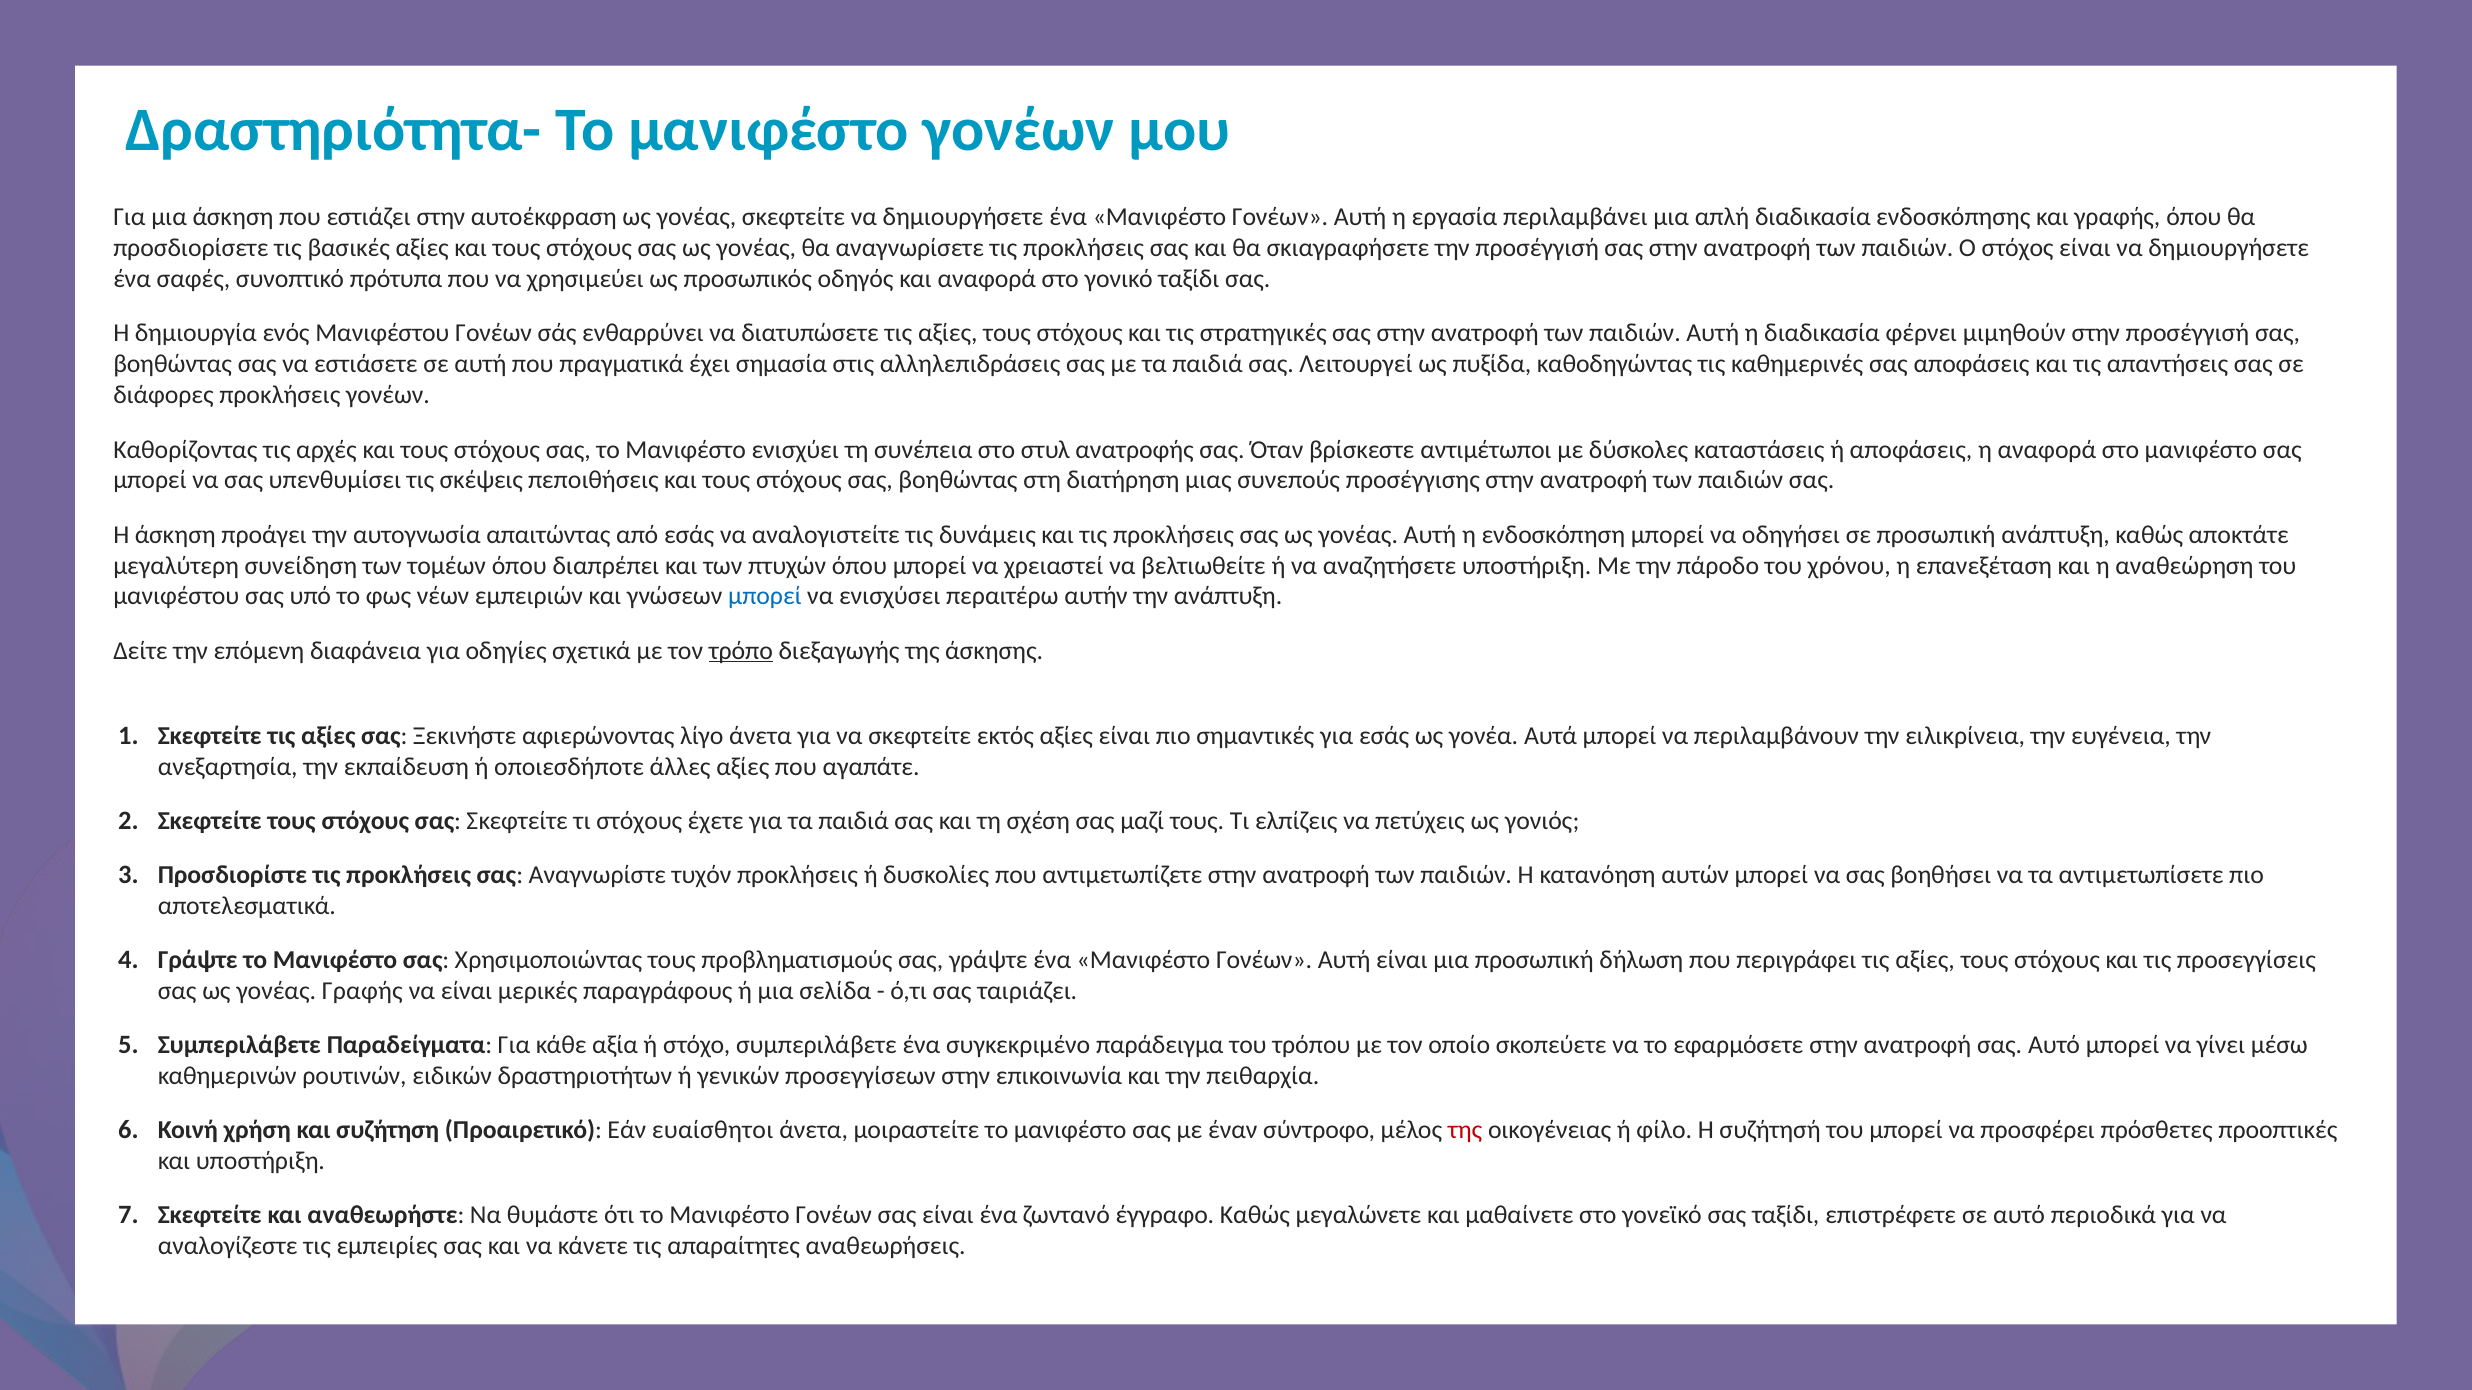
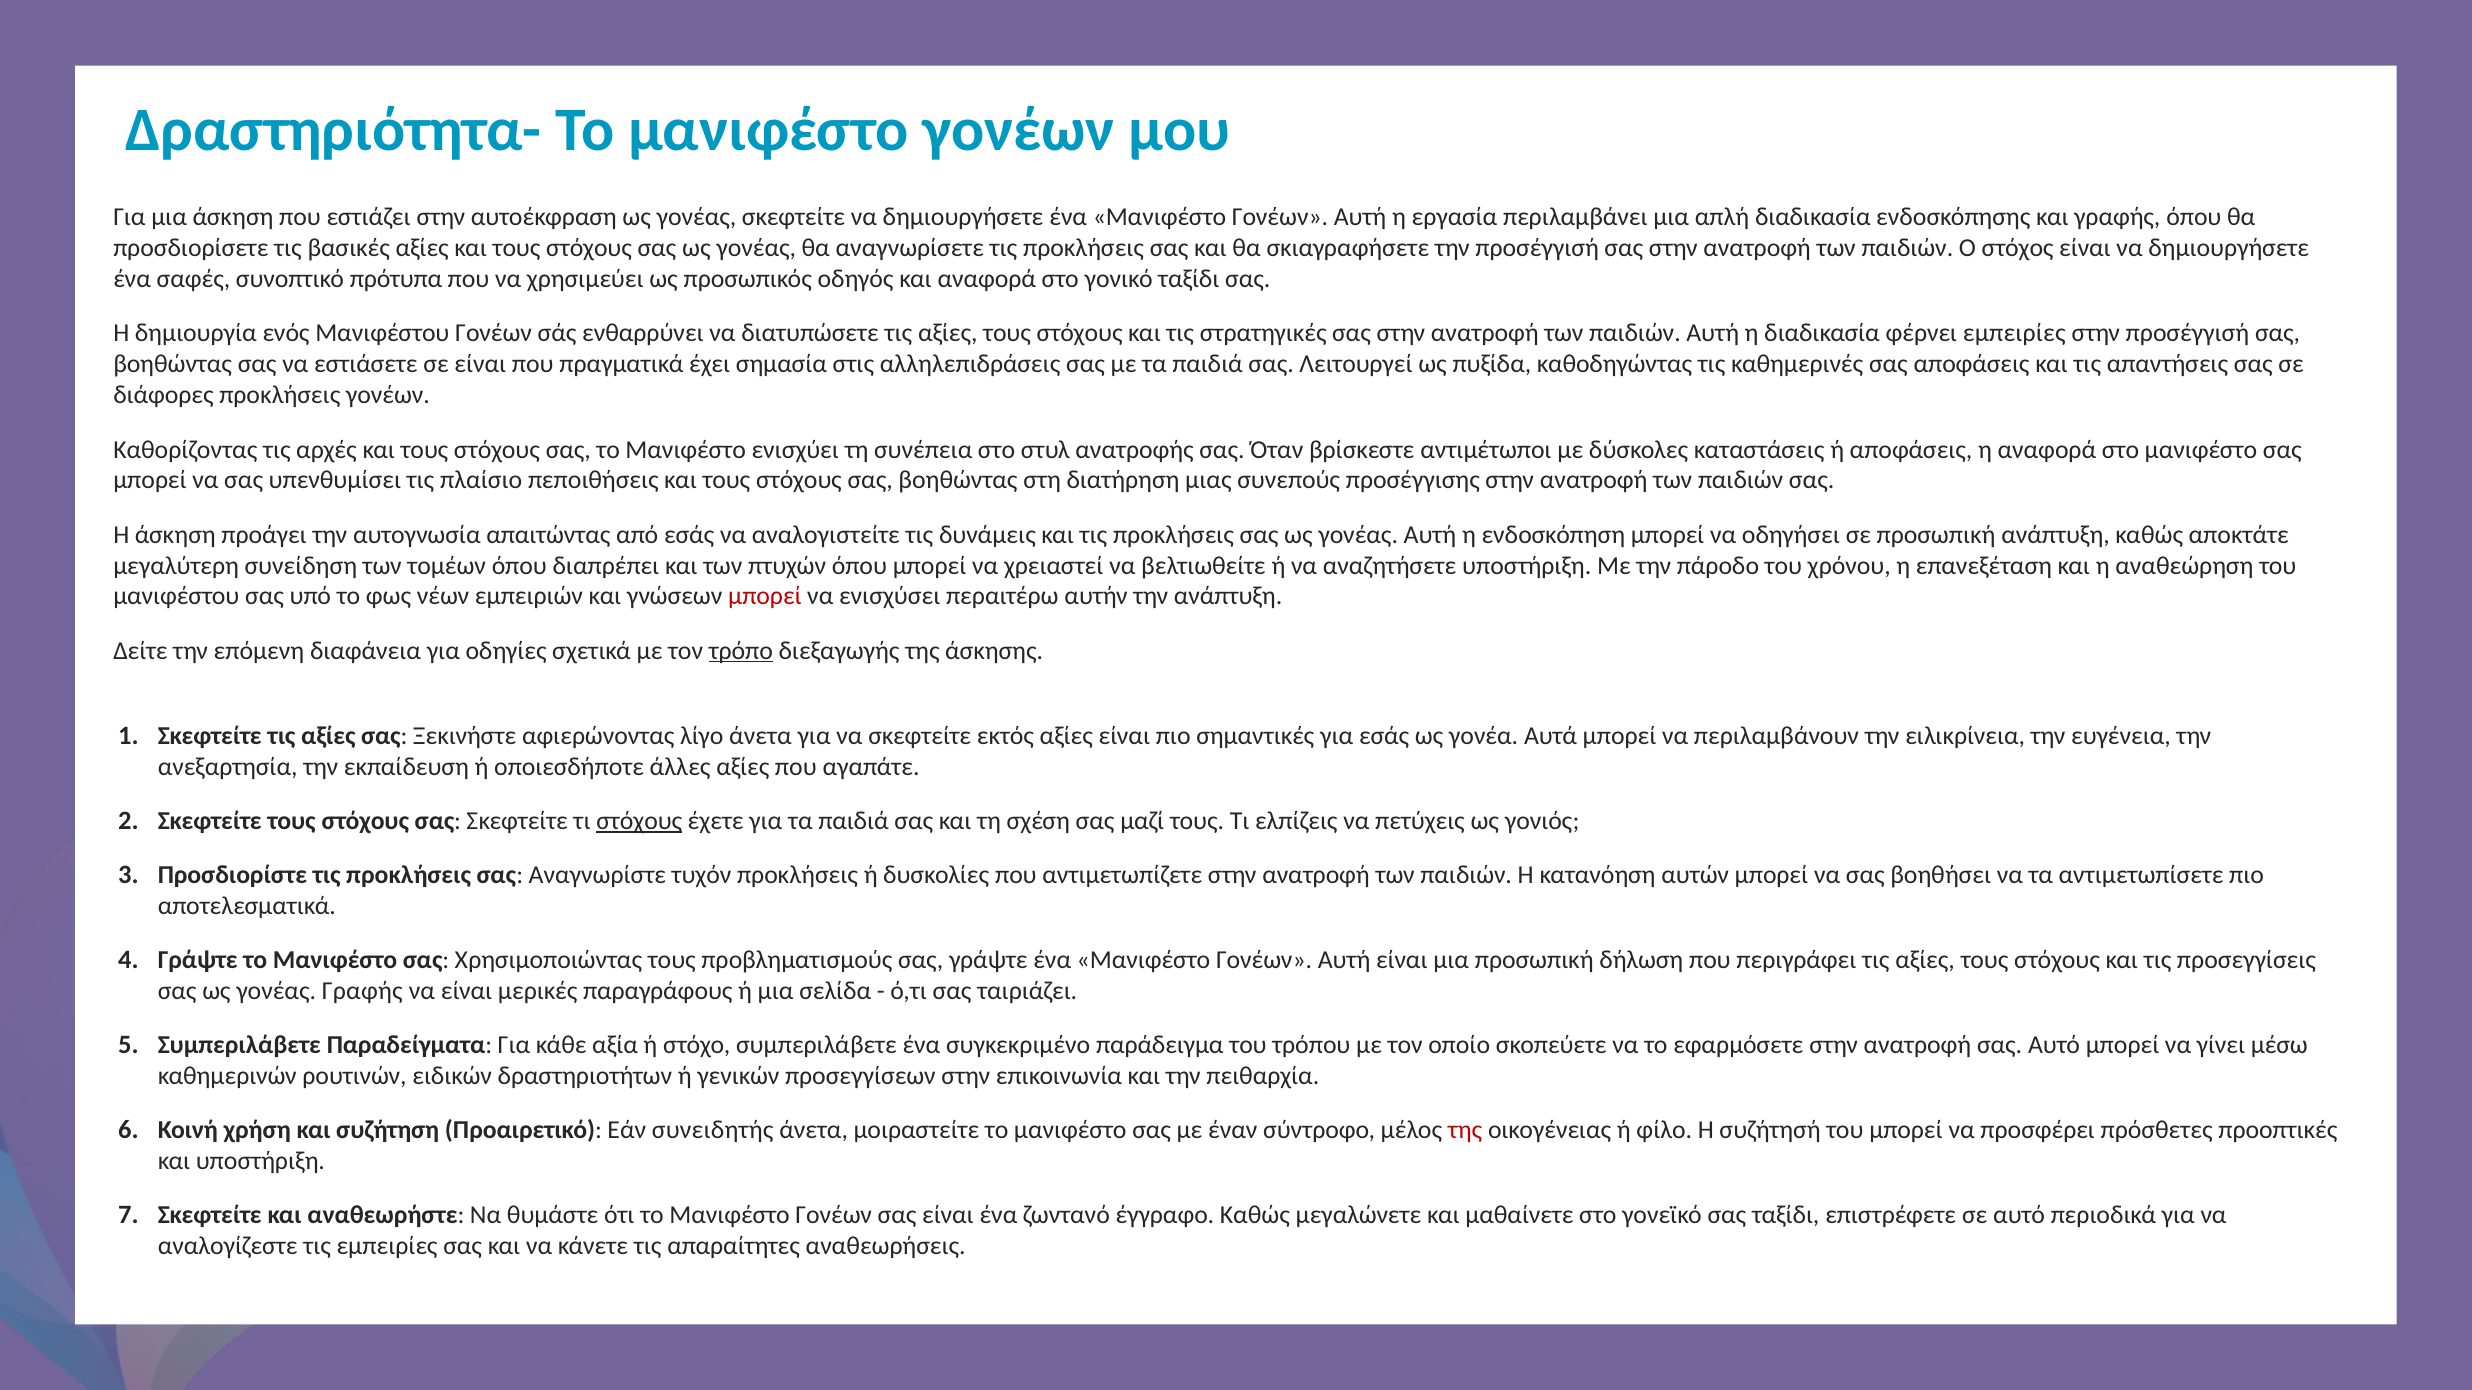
φέρνει μιμηθούν: μιμηθούν -> εμπειρίες
σε αυτή: αυτή -> είναι
σκέψεις: σκέψεις -> πλαίσιο
μπορεί at (765, 597) colour: blue -> red
στόχους at (639, 821) underline: none -> present
ευαίσθητοι: ευαίσθητοι -> συνειδητής
